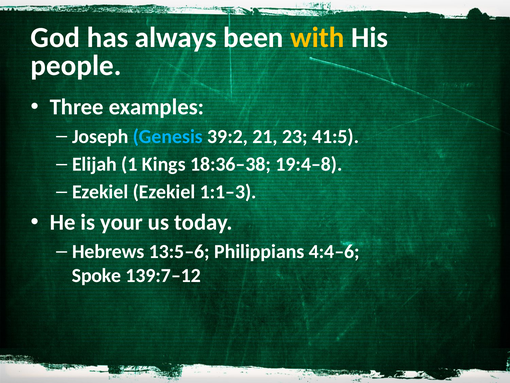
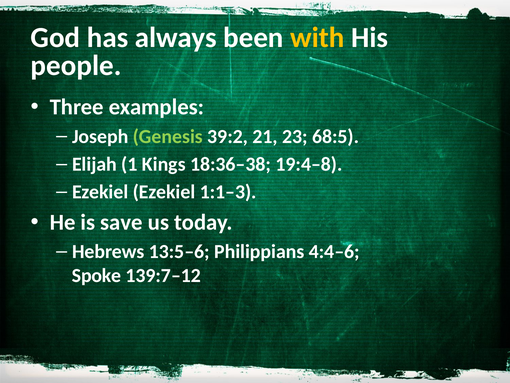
Genesis colour: light blue -> light green
41:5: 41:5 -> 68:5
your: your -> save
